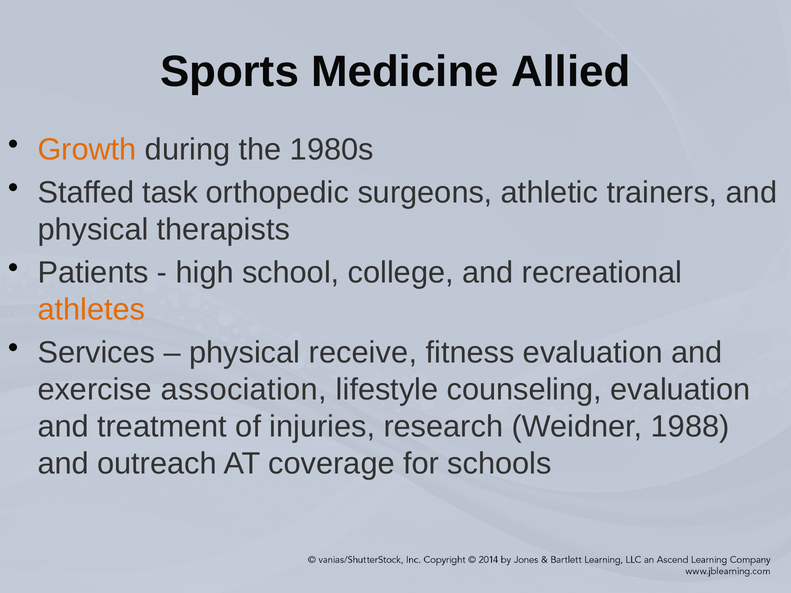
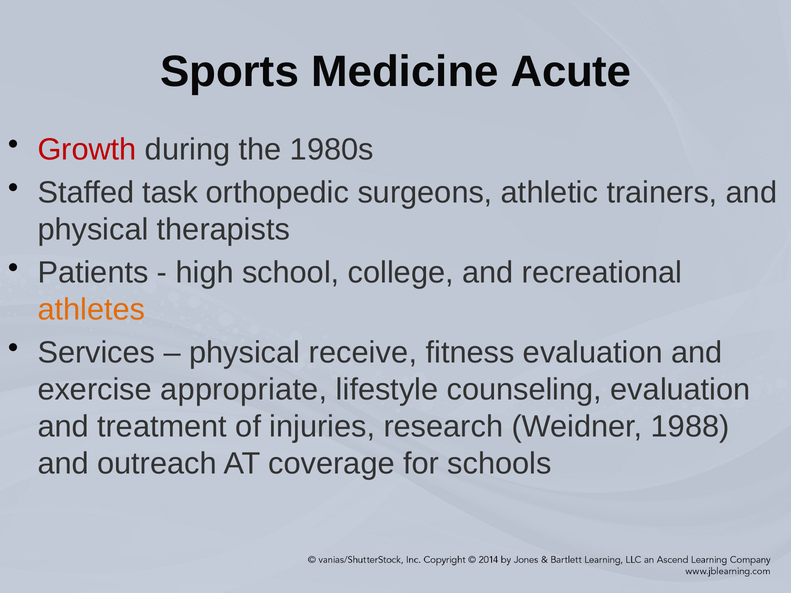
Allied: Allied -> Acute
Growth colour: orange -> red
association: association -> appropriate
